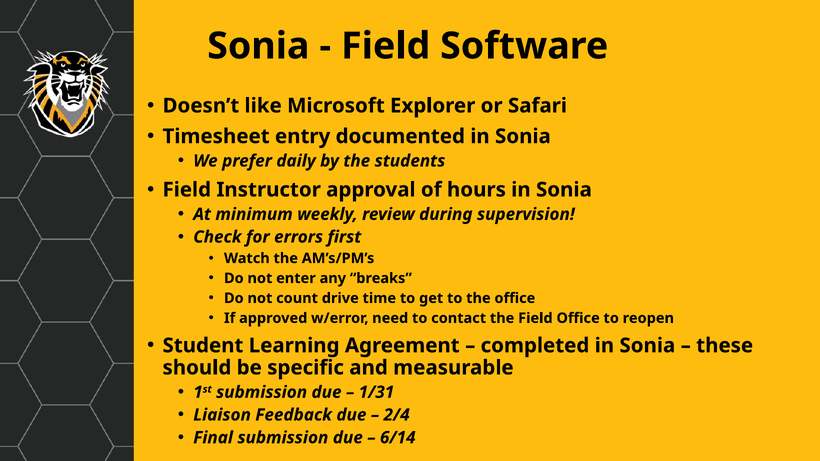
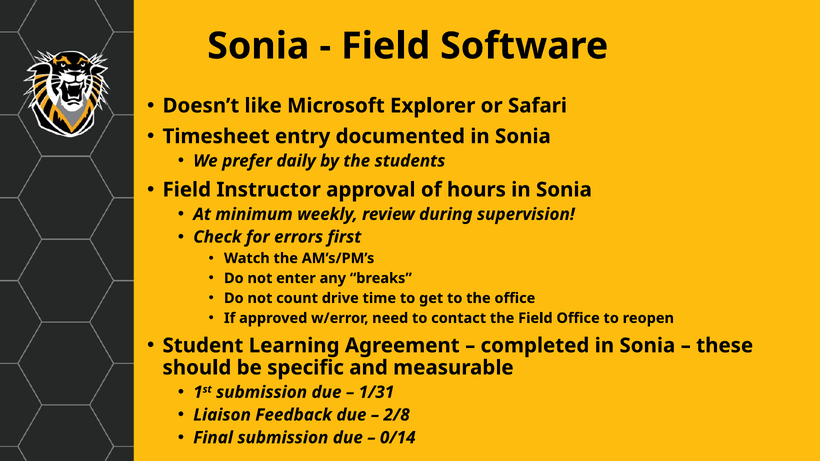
2/4: 2/4 -> 2/8
6/14: 6/14 -> 0/14
